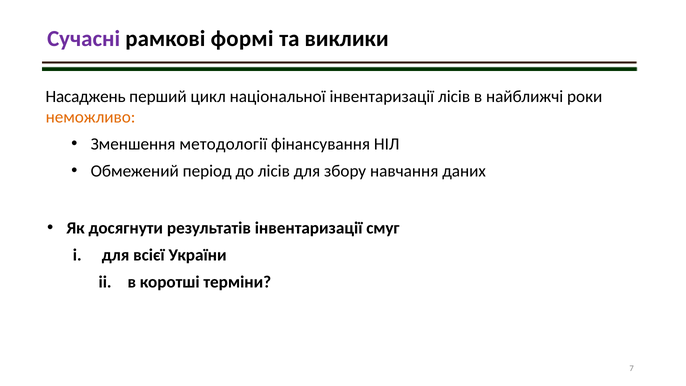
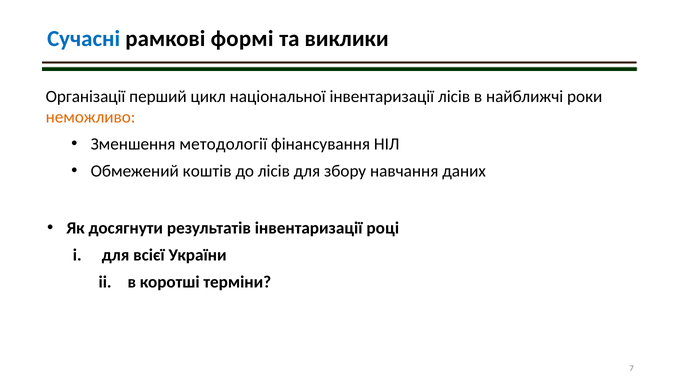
Сучасні colour: purple -> blue
Насаджень: Насаджень -> Організації
період: період -> коштів
смуг: смуг -> році
